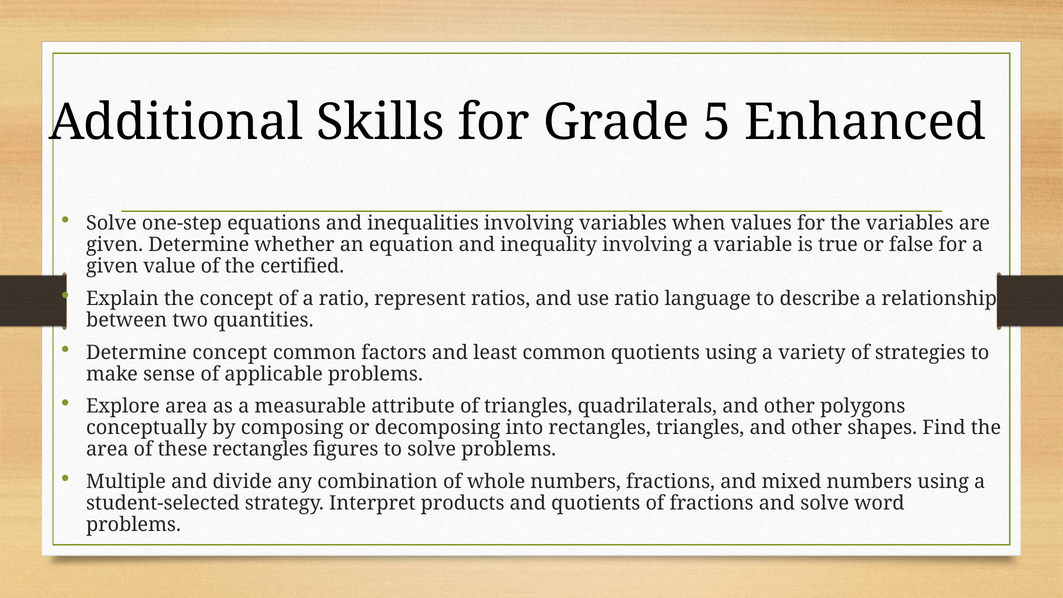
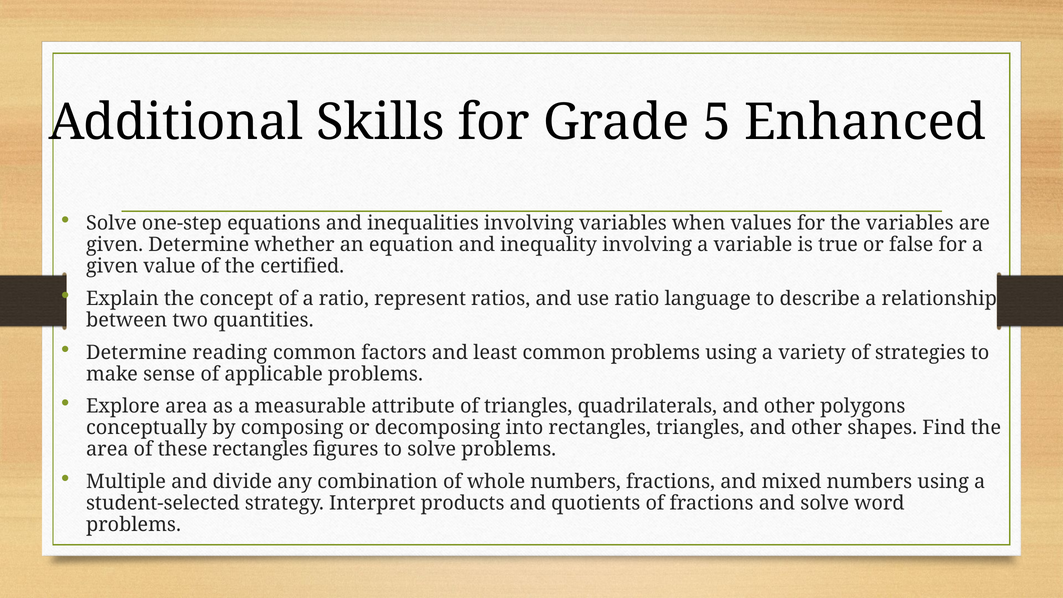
Determine concept: concept -> reading
common quotients: quotients -> problems
